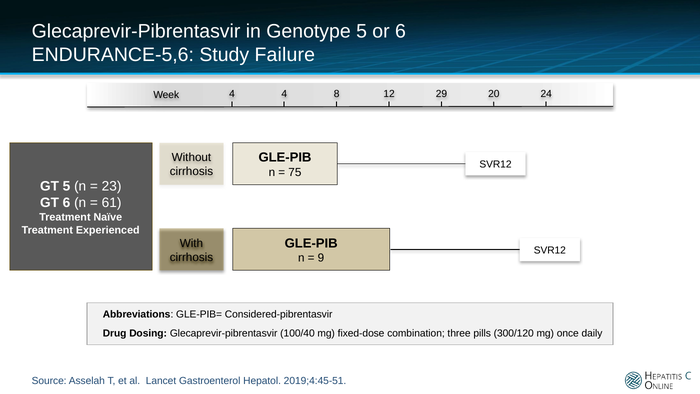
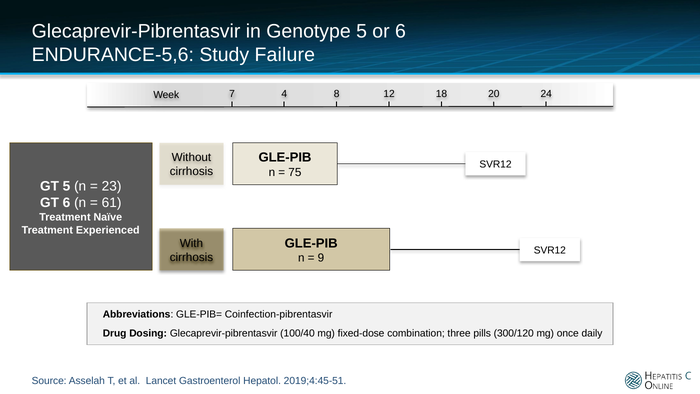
29: 29 -> 18
Week 4: 4 -> 7
Considered-pibrentasvir: Considered-pibrentasvir -> Coinfection-pibrentasvir
